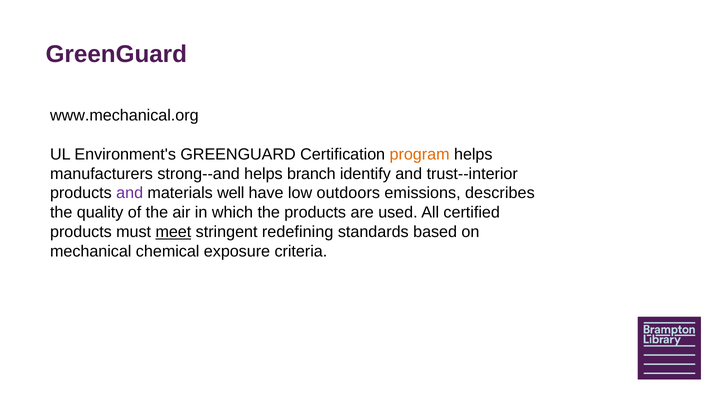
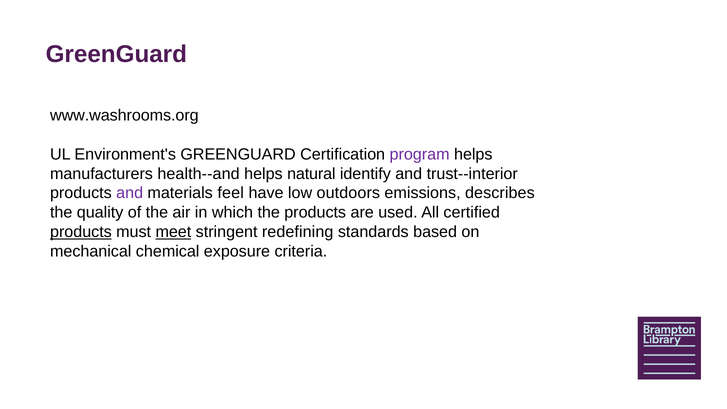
www.mechanical.org: www.mechanical.org -> www.washrooms.org
program colour: orange -> purple
strong--and: strong--and -> health--and
branch: branch -> natural
well: well -> feel
products at (81, 232) underline: none -> present
